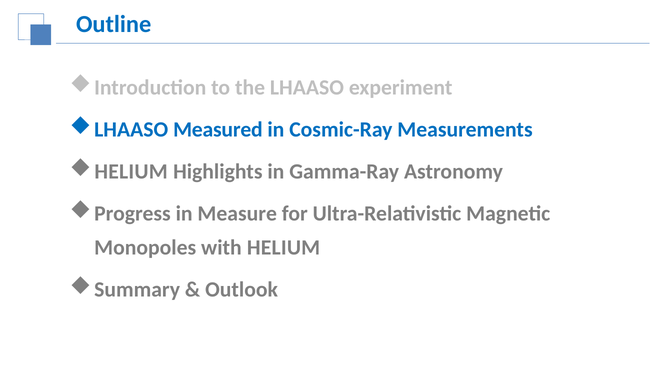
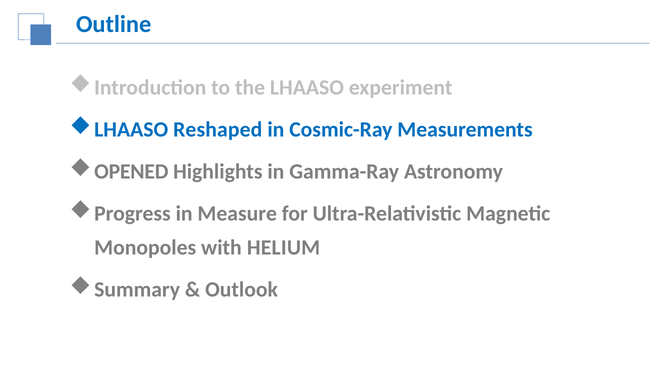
Measured: Measured -> Reshaped
HELIUM at (131, 171): HELIUM -> OPENED
